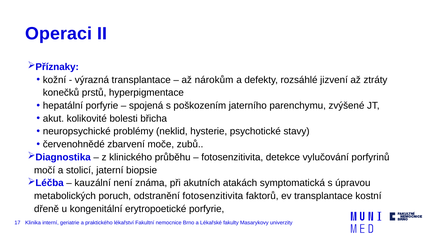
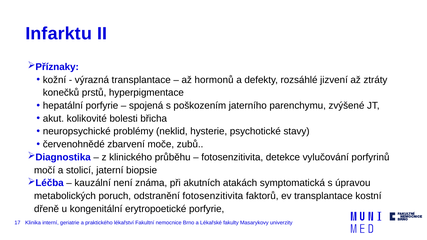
Operaci: Operaci -> Infarktu
nárokům: nárokům -> hormonů
